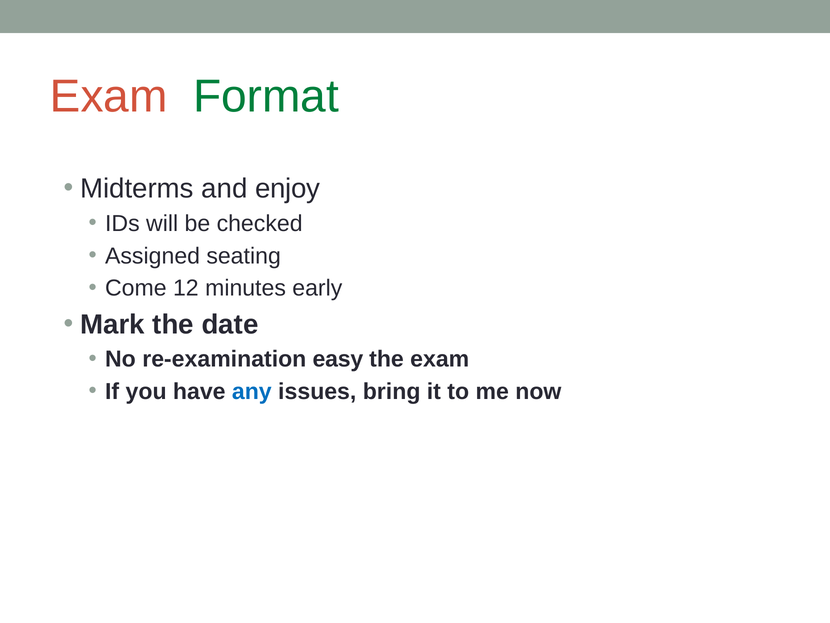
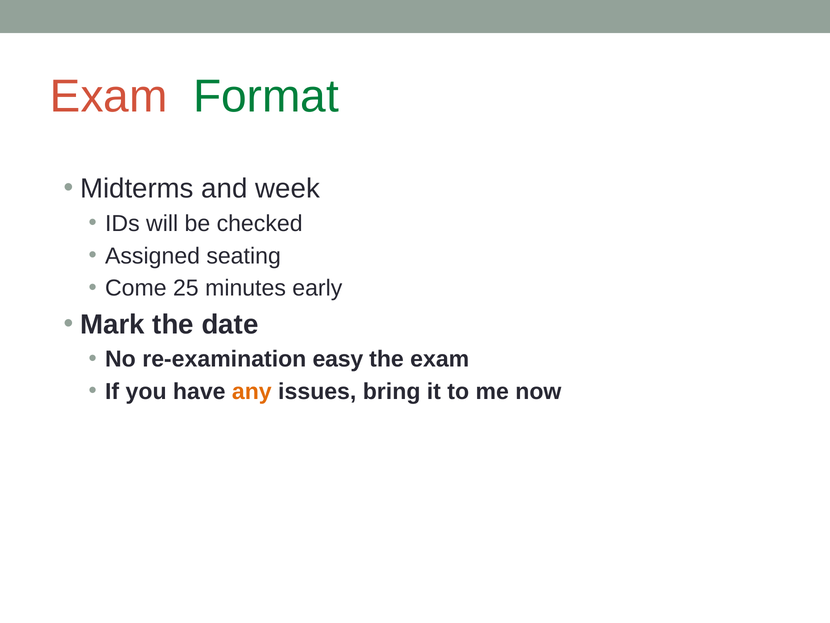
enjoy: enjoy -> week
12: 12 -> 25
any colour: blue -> orange
